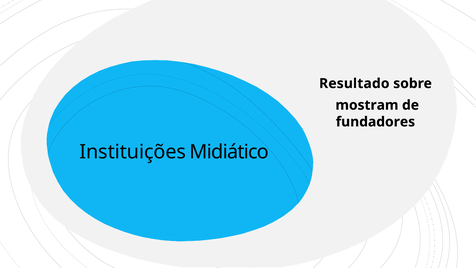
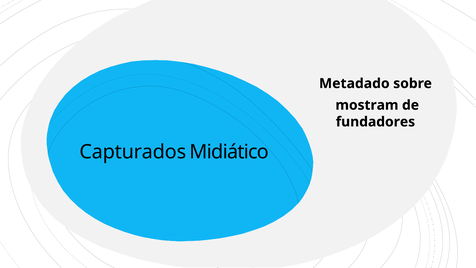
Resultado: Resultado -> Metadado
Instituições: Instituições -> Capturados
